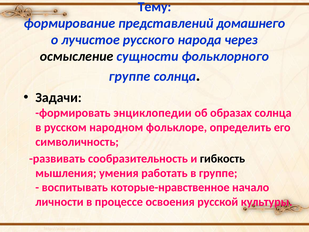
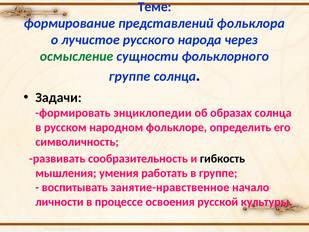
Тему: Тему -> Теме
домашнего: домашнего -> фольклора
осмысление colour: black -> green
которые-нравственное: которые-нравственное -> занятие-нравственное
